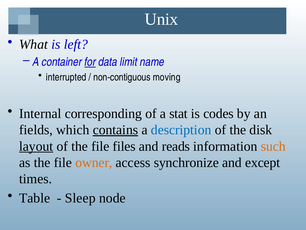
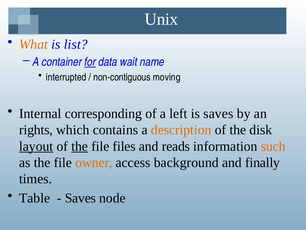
What colour: black -> orange
left: left -> list
limit: limit -> wait
stat: stat -> left
is codes: codes -> saves
fields: fields -> rights
contains underline: present -> none
description colour: blue -> orange
the at (80, 146) underline: none -> present
synchronize: synchronize -> background
except: except -> finally
Sleep at (80, 198): Sleep -> Saves
